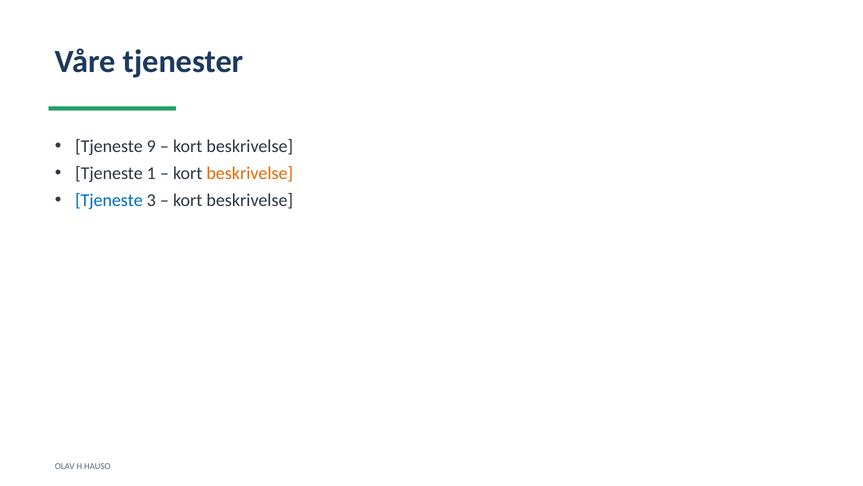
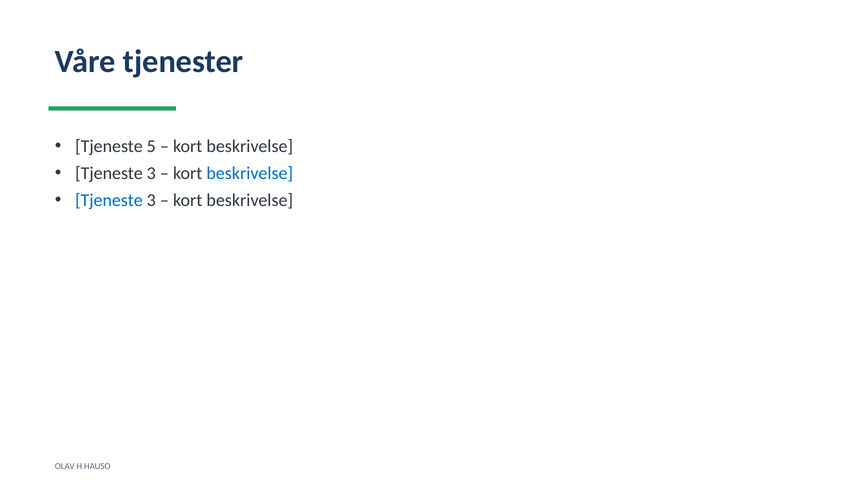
9: 9 -> 5
1 at (151, 173): 1 -> 3
beskrivelse at (250, 173) colour: orange -> blue
